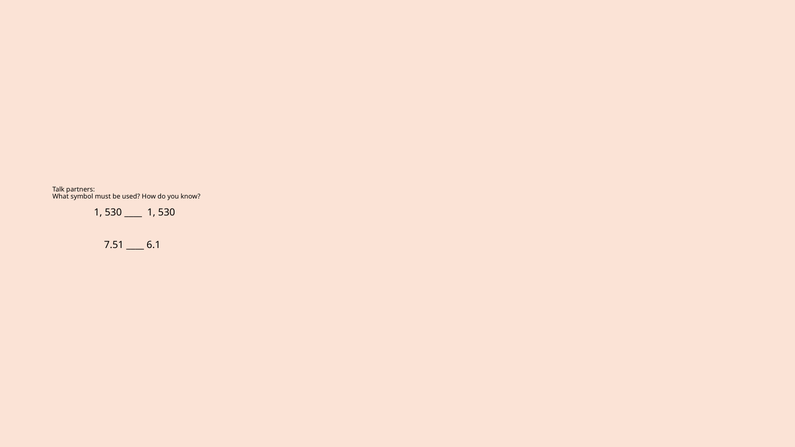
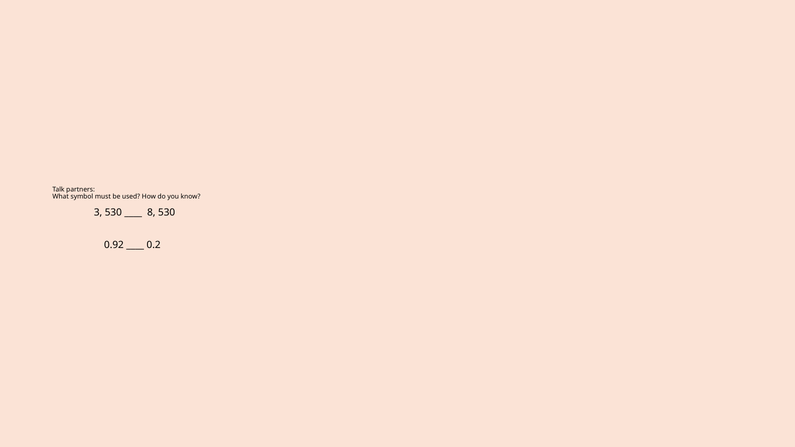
1 at (98, 213): 1 -> 3
1 at (151, 213): 1 -> 8
7.51: 7.51 -> 0.92
6.1: 6.1 -> 0.2
